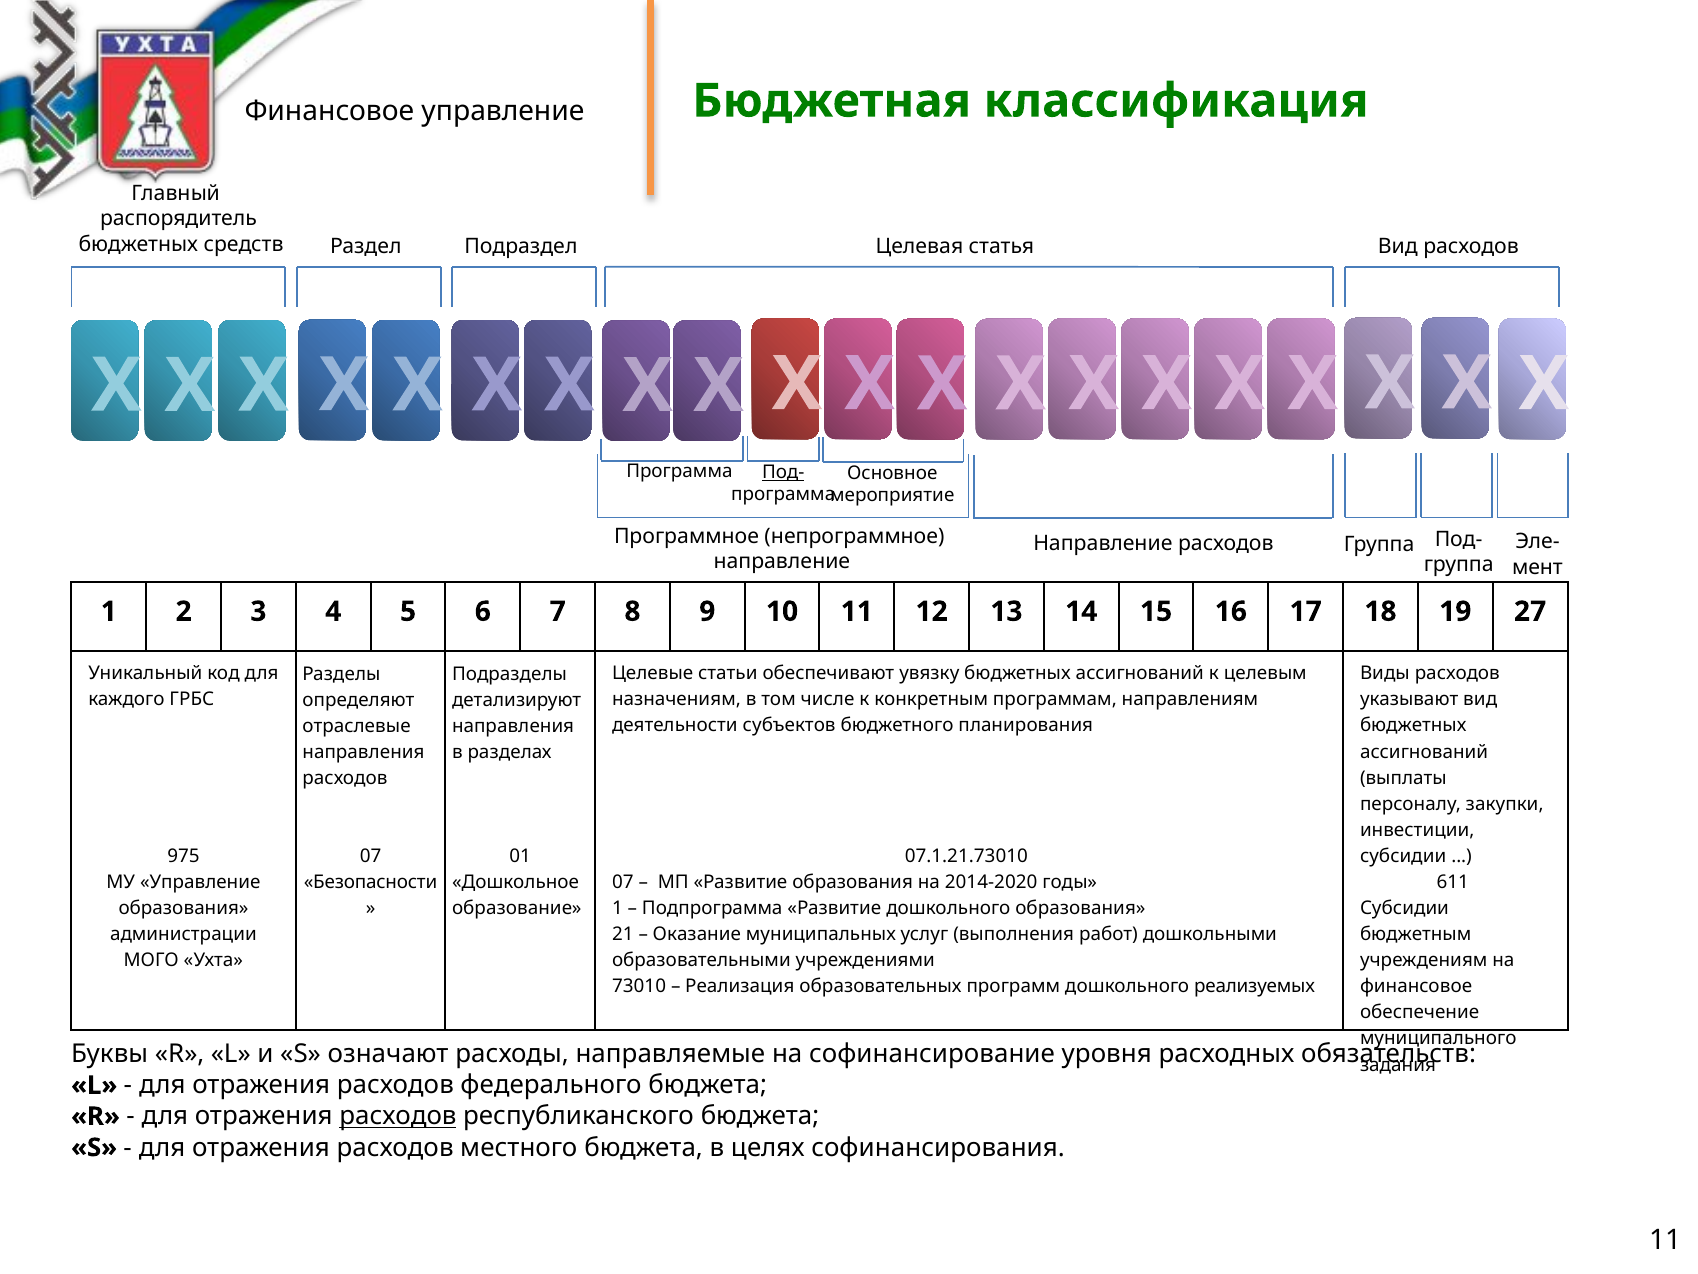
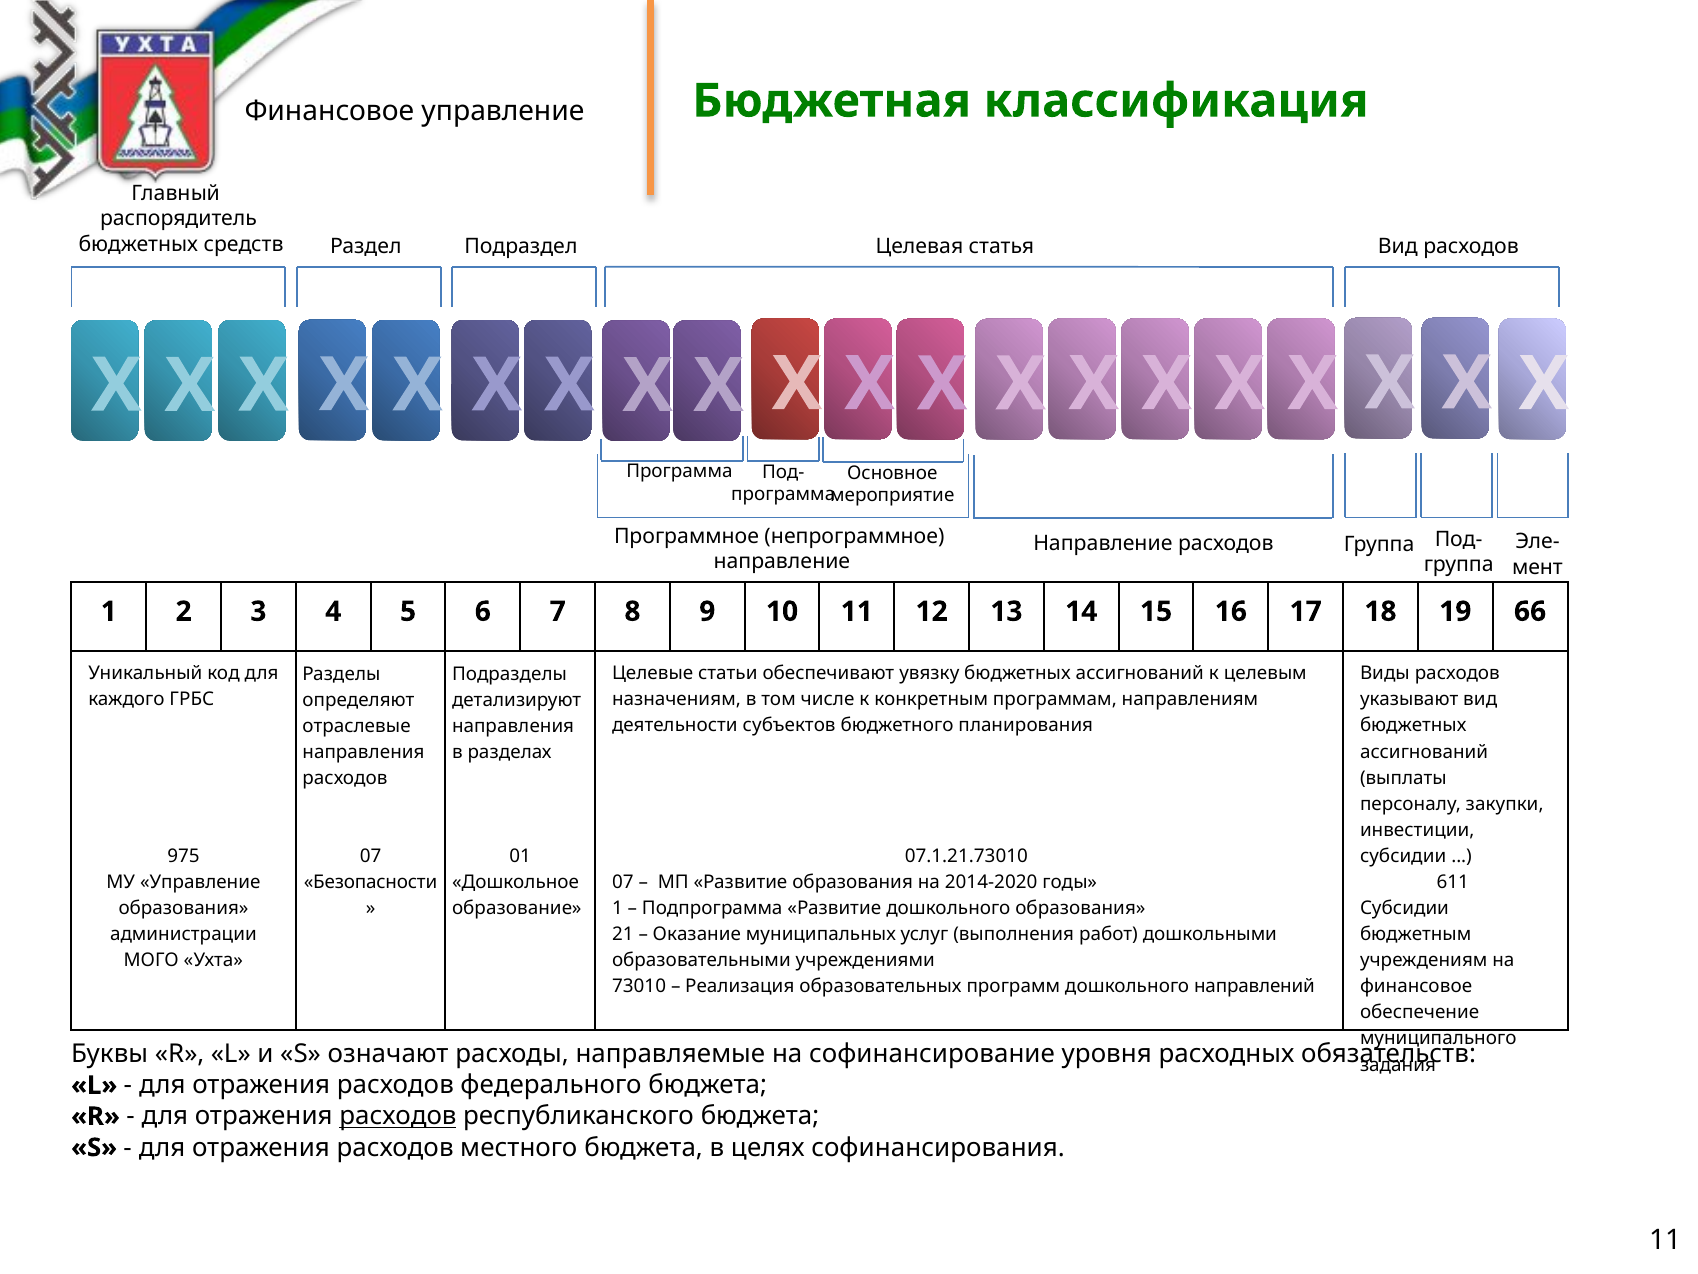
Под- at (783, 472) underline: present -> none
27: 27 -> 66
реализуемых: реализуемых -> направлений
